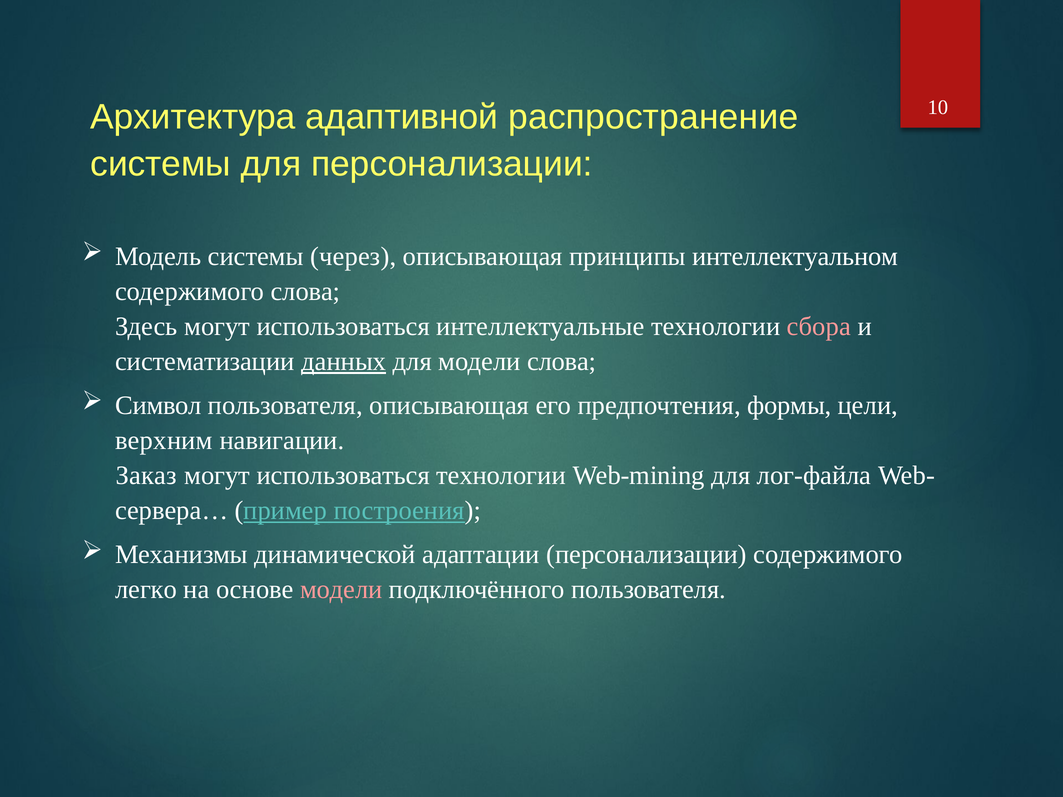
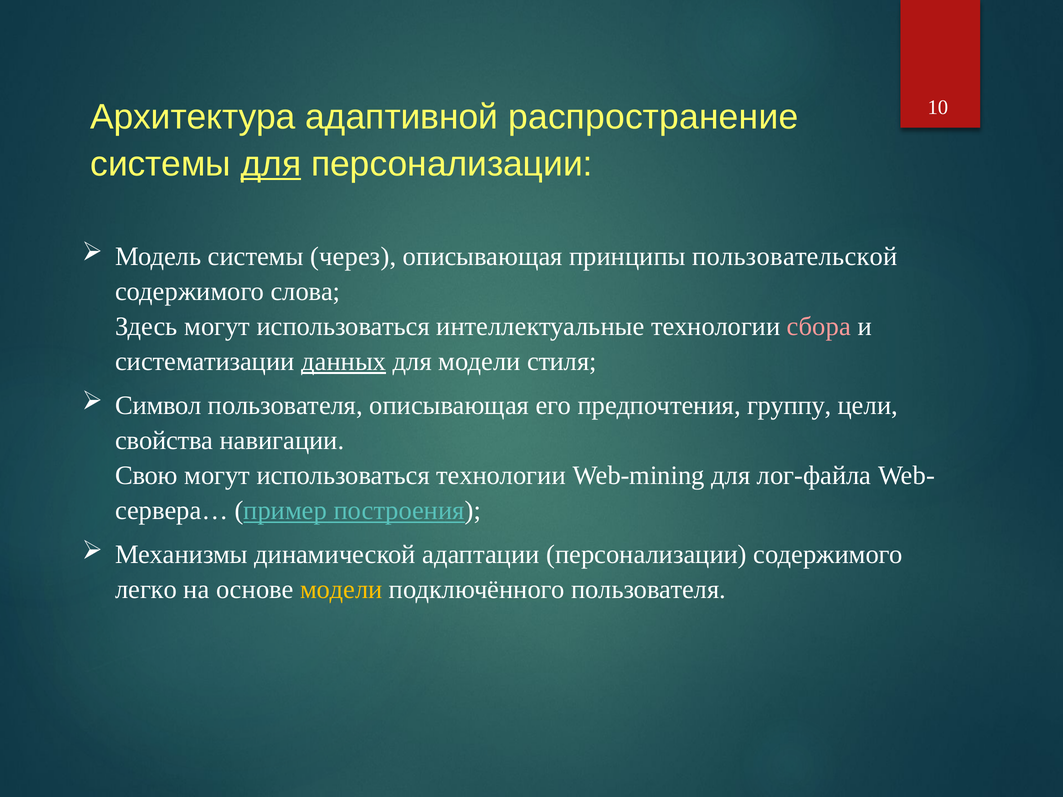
для at (271, 164) underline: none -> present
интеллектуальном: интеллектуальном -> пользовательской
модели слова: слова -> стиля
формы: формы -> группу
верхним: верхним -> свойства
Заказ: Заказ -> Свою
модели at (341, 590) colour: pink -> yellow
